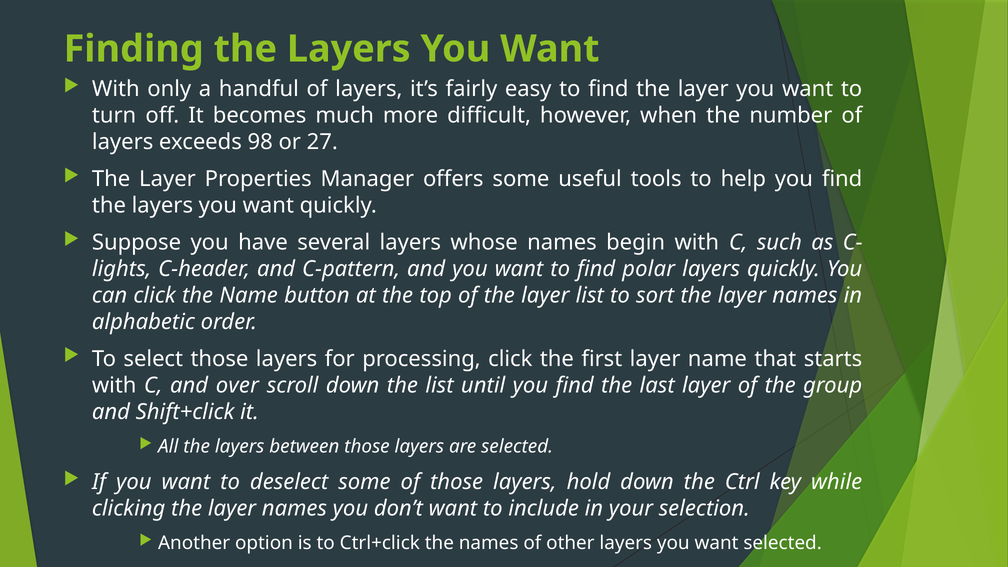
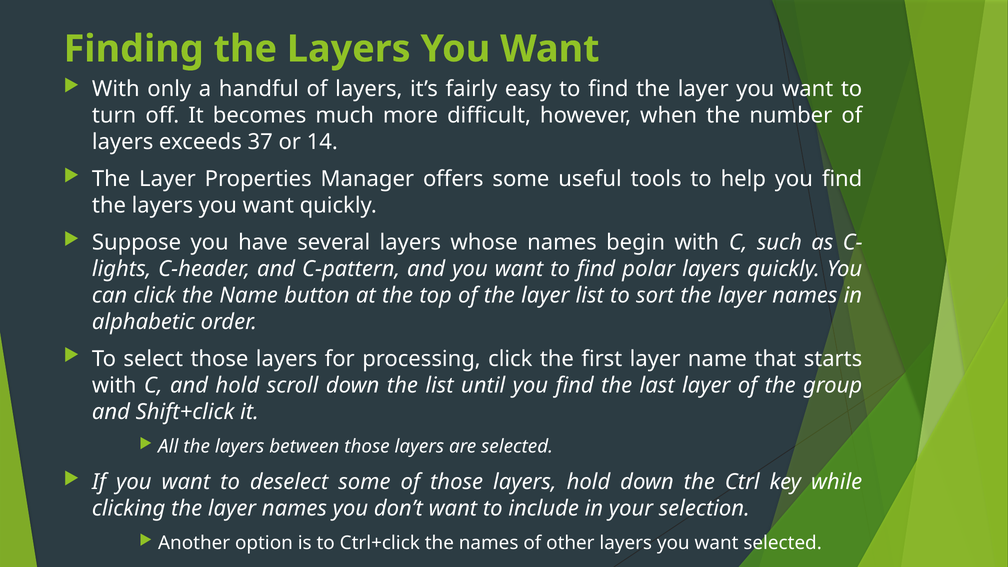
98: 98 -> 37
27: 27 -> 14
and over: over -> hold
